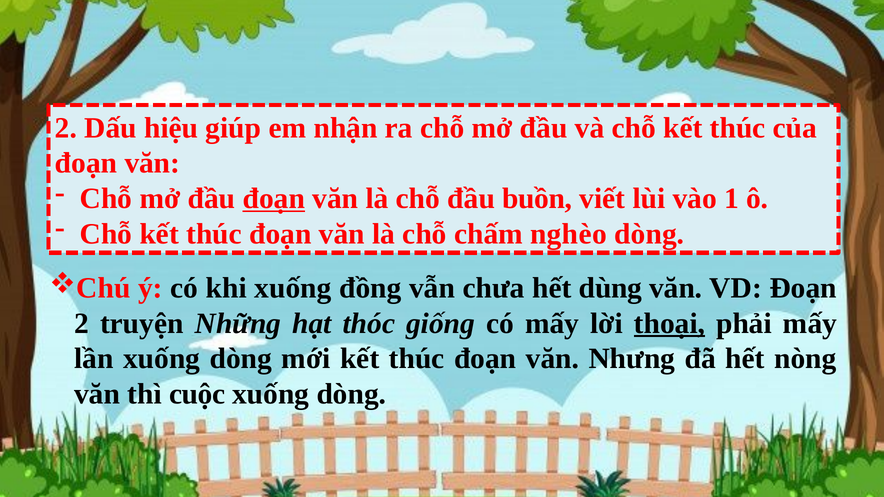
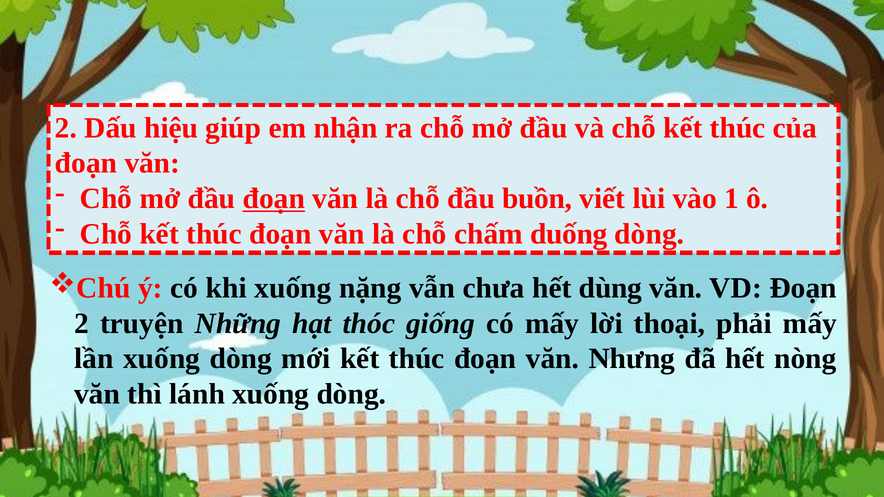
nghèo: nghèo -> duống
đồng: đồng -> nặng
thoại underline: present -> none
cuộc: cuộc -> lánh
